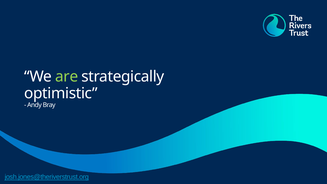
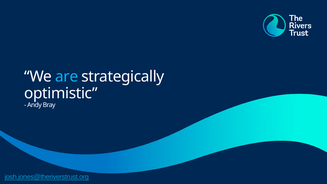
are colour: light green -> light blue
